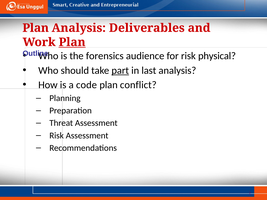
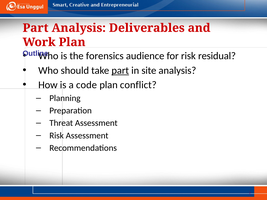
Plan at (36, 28): Plan -> Part
Plan at (72, 42) underline: present -> none
physical: physical -> residual
last: last -> site
